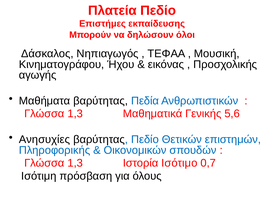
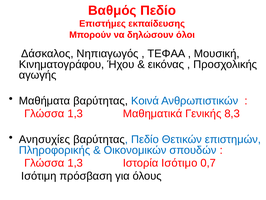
Πλατεία: Πλατεία -> Βαθμός
Πεδία: Πεδία -> Κοινά
5,6: 5,6 -> 8,3
